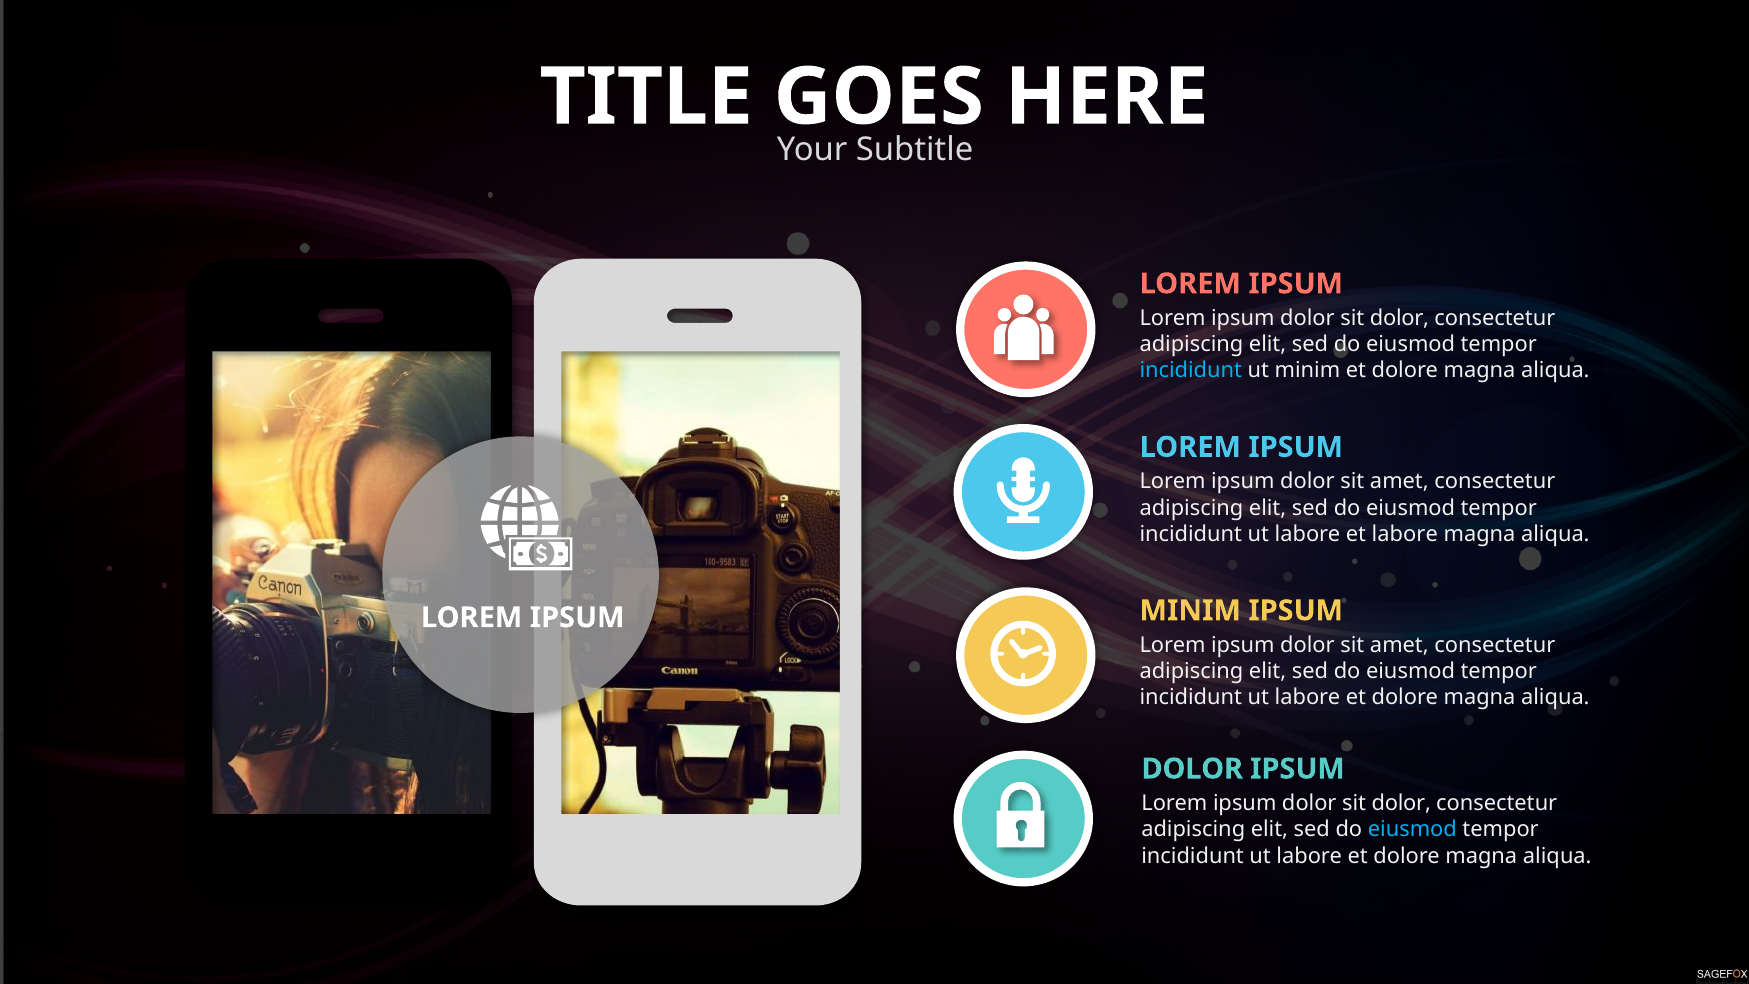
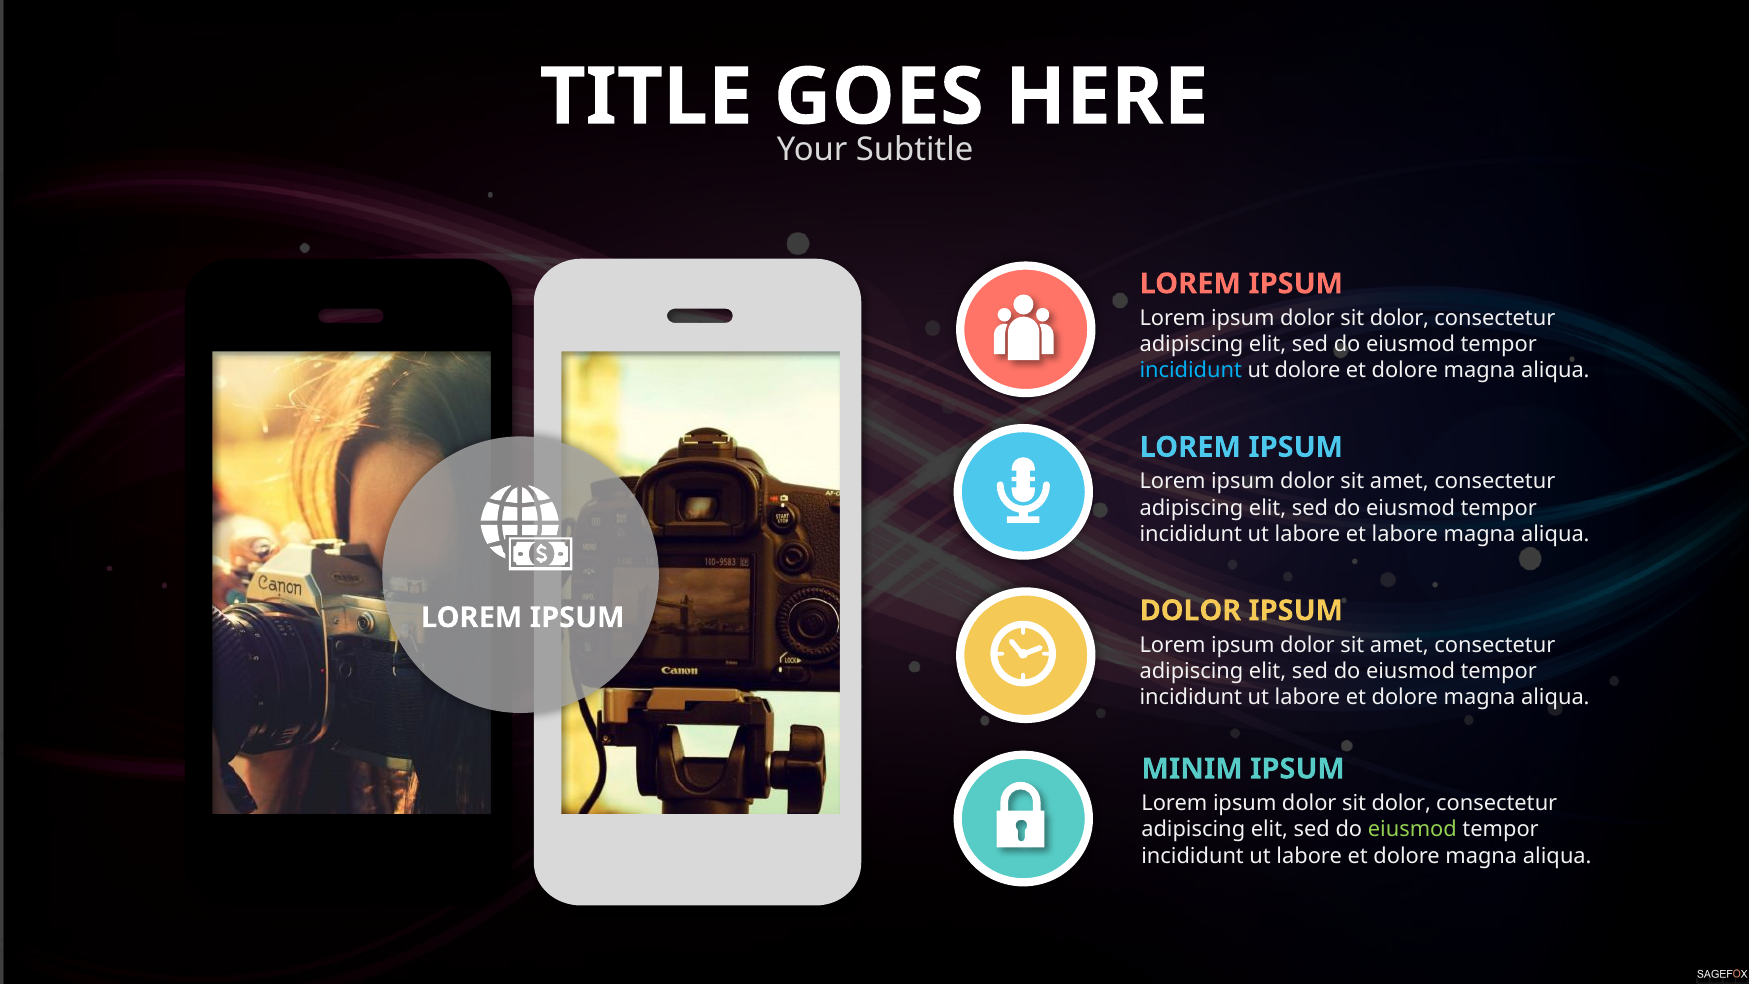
ut minim: minim -> dolore
MINIM at (1190, 611): MINIM -> DOLOR
DOLOR at (1192, 769): DOLOR -> MINIM
eiusmod at (1412, 829) colour: light blue -> light green
